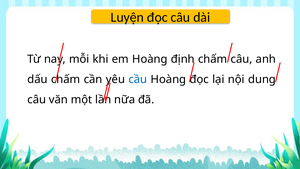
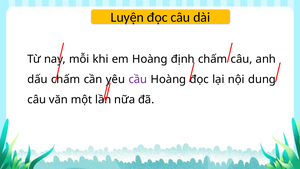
cầu colour: blue -> purple
